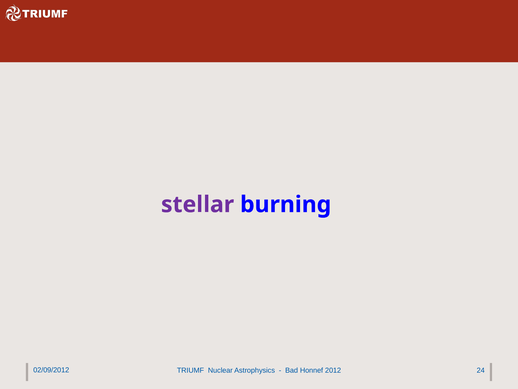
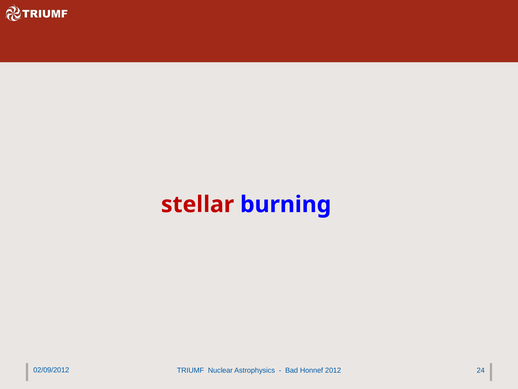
stellar colour: purple -> red
